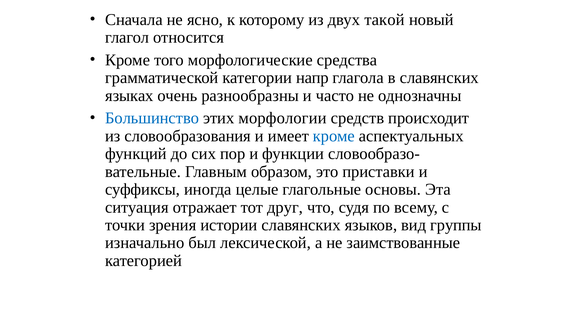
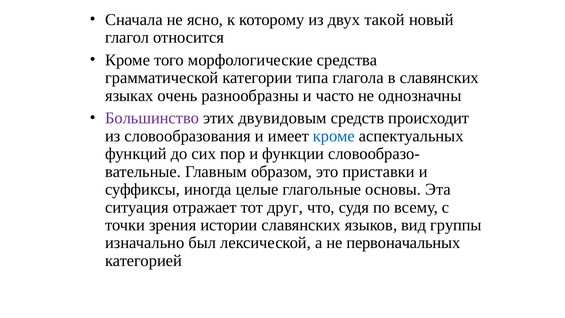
напр: напр -> типа
Большинство colour: blue -> purple
морфологии: морфологии -> двувидовым
заимствованные: заимствованные -> первоначальных
